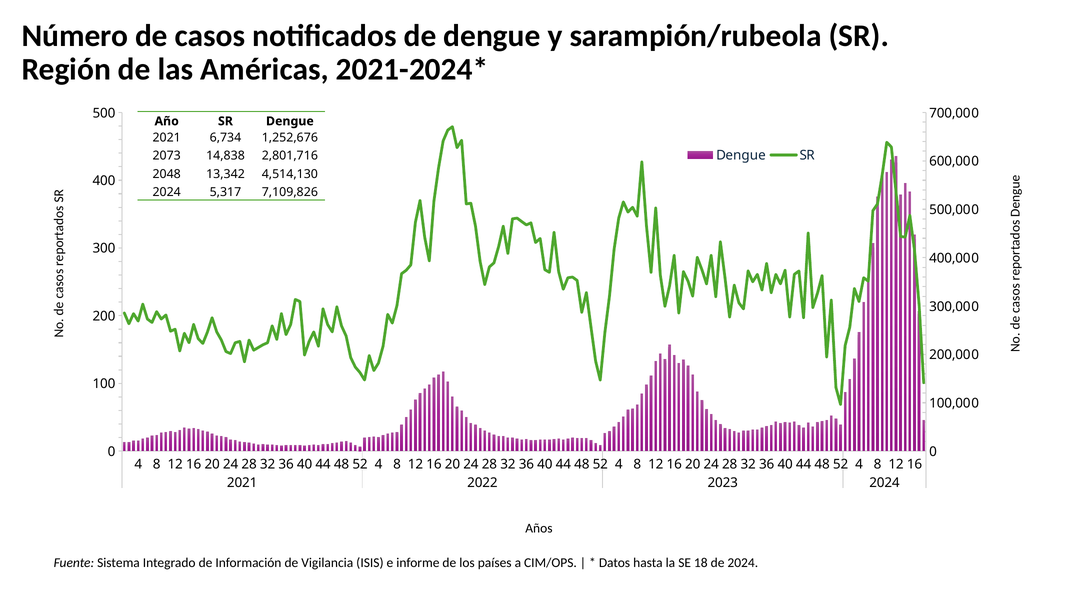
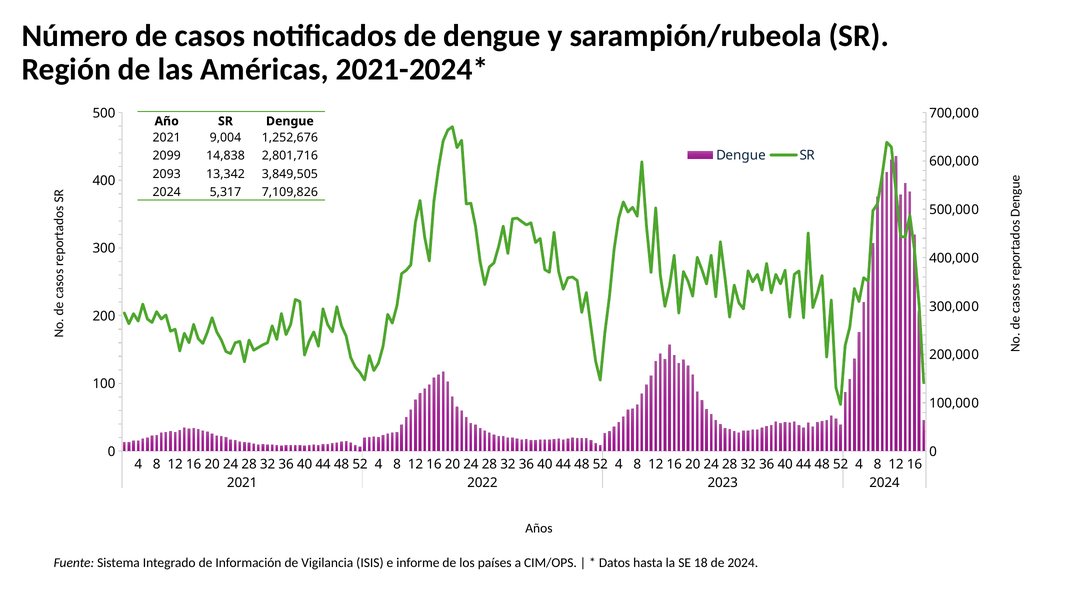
6,734: 6,734 -> 9,004
2073: 2073 -> 2099
2048: 2048 -> 2093
4,514,130: 4,514,130 -> 3,849,505
